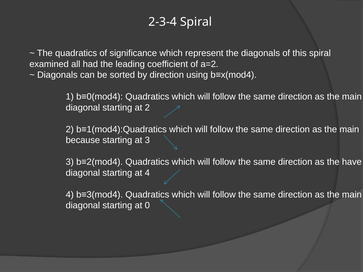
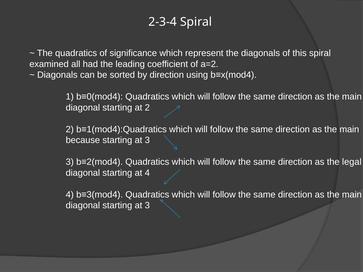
have: have -> legal
diagonal starting at 0: 0 -> 3
